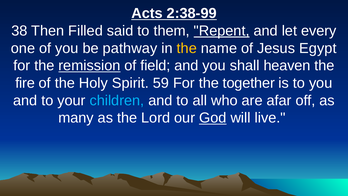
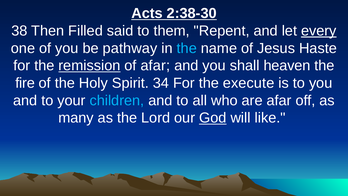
2:38-99: 2:38-99 -> 2:38-30
Repent underline: present -> none
every underline: none -> present
the at (187, 48) colour: yellow -> light blue
Egypt: Egypt -> Haste
of field: field -> afar
59: 59 -> 34
together: together -> execute
live: live -> like
